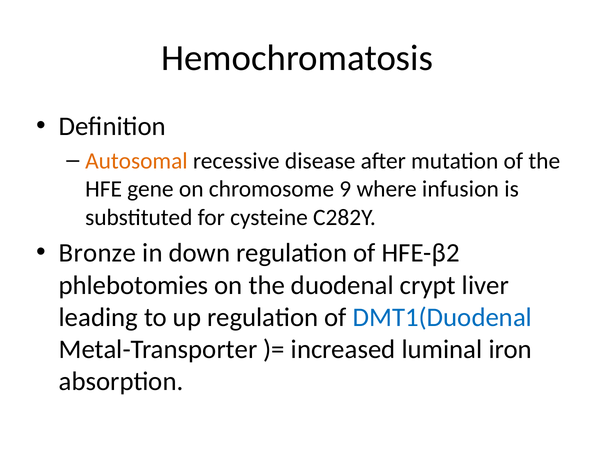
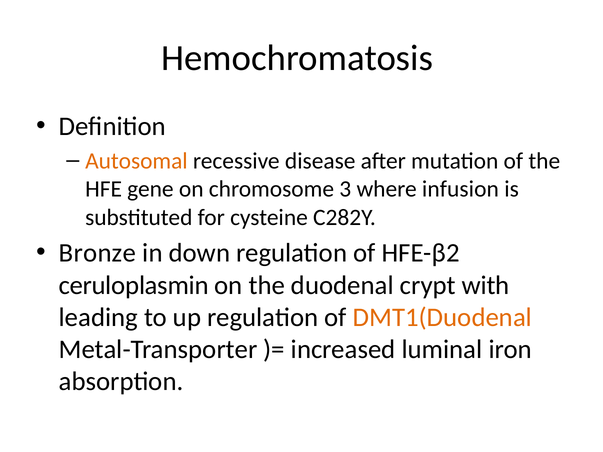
9: 9 -> 3
phlebotomies: phlebotomies -> ceruloplasmin
liver: liver -> with
DMT1(Duodenal colour: blue -> orange
